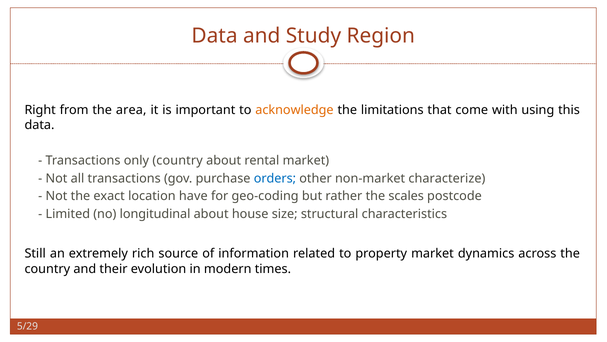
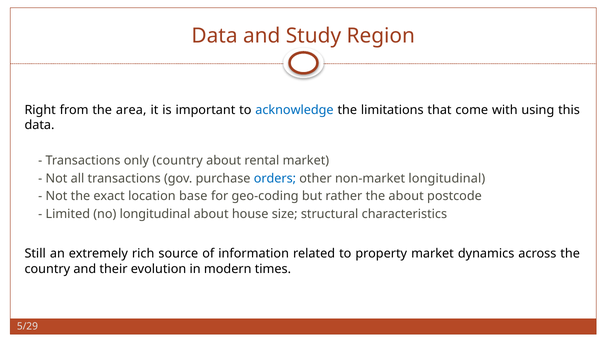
acknowledge colour: orange -> blue
non-market characterize: characterize -> longitudinal
have: have -> base
the scales: scales -> about
